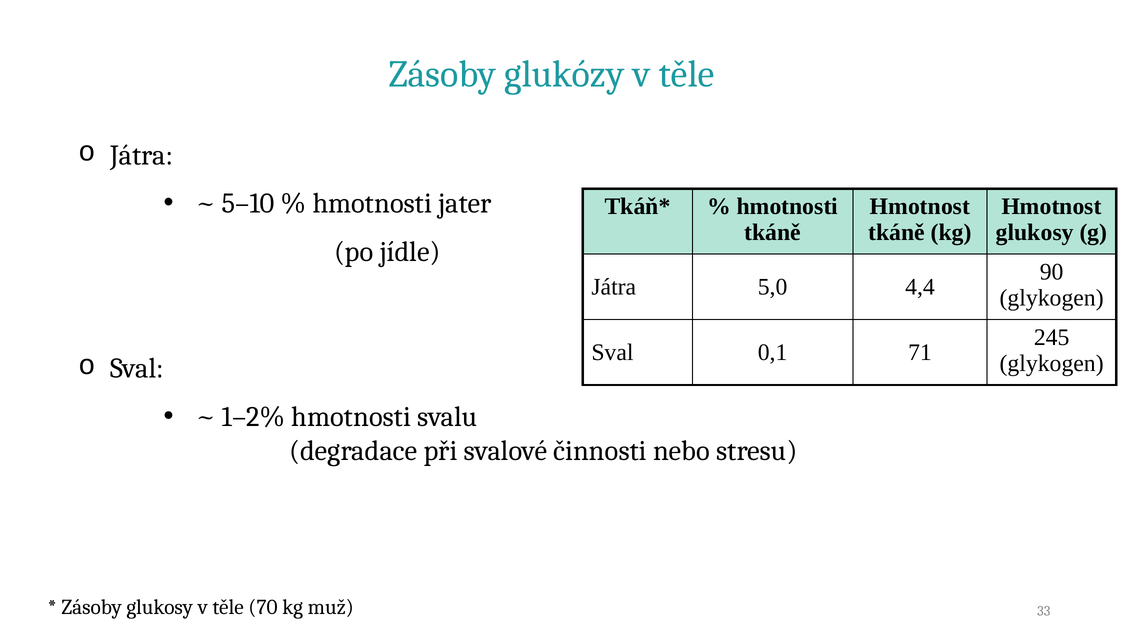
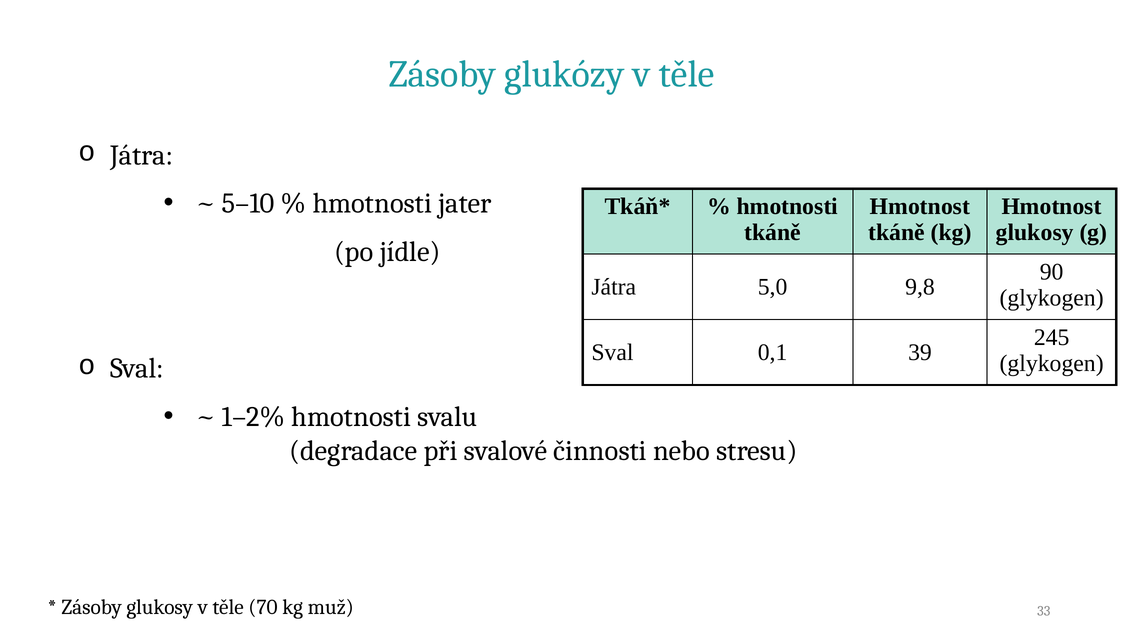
4,4: 4,4 -> 9,8
71: 71 -> 39
